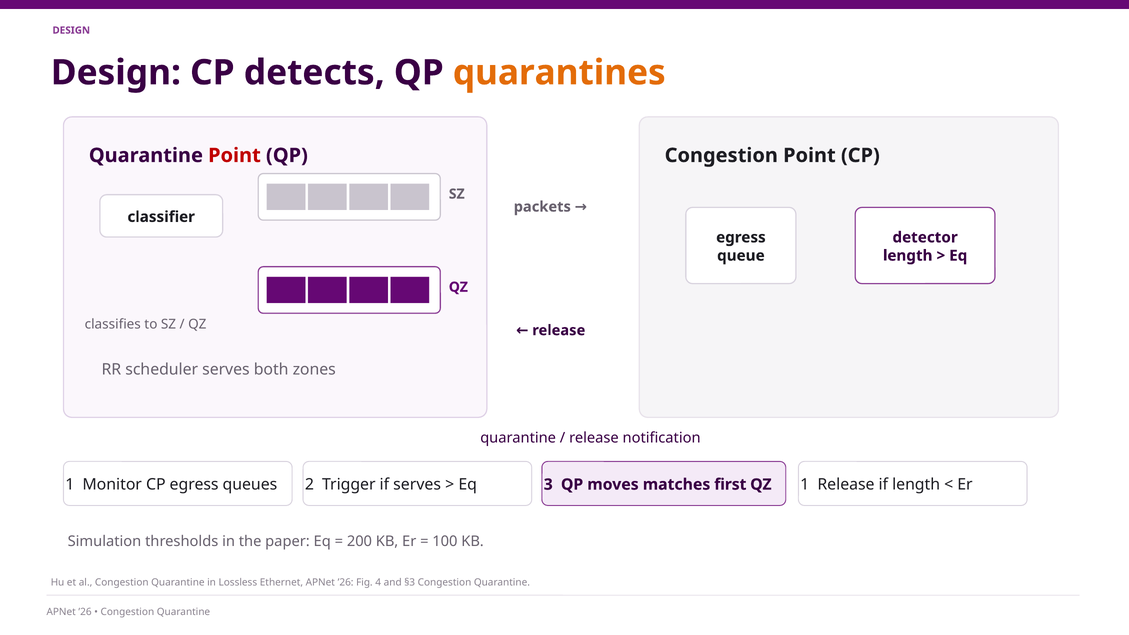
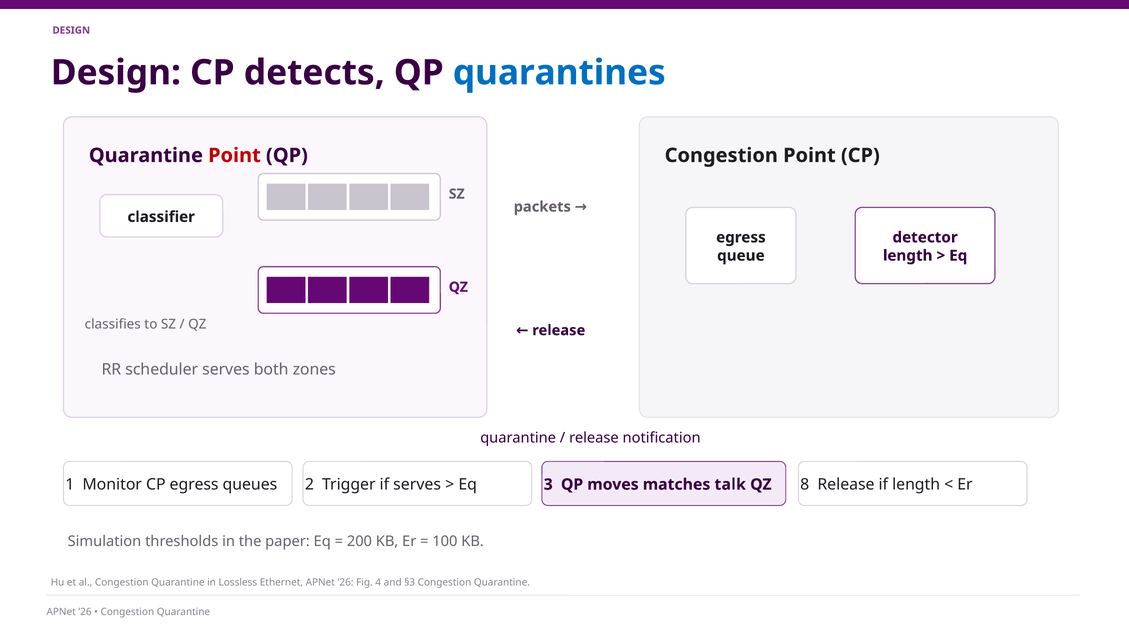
quarantines colour: orange -> blue
first: first -> talk
QZ 1: 1 -> 8
